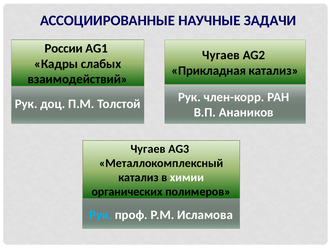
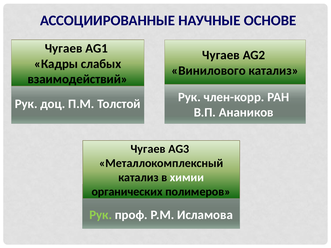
ЗАДАЧИ: ЗАДАЧИ -> ОСНОВЕ
России at (64, 48): России -> Чугаев
Прикладная: Прикладная -> Винилового
Рук at (101, 215) colour: light blue -> light green
